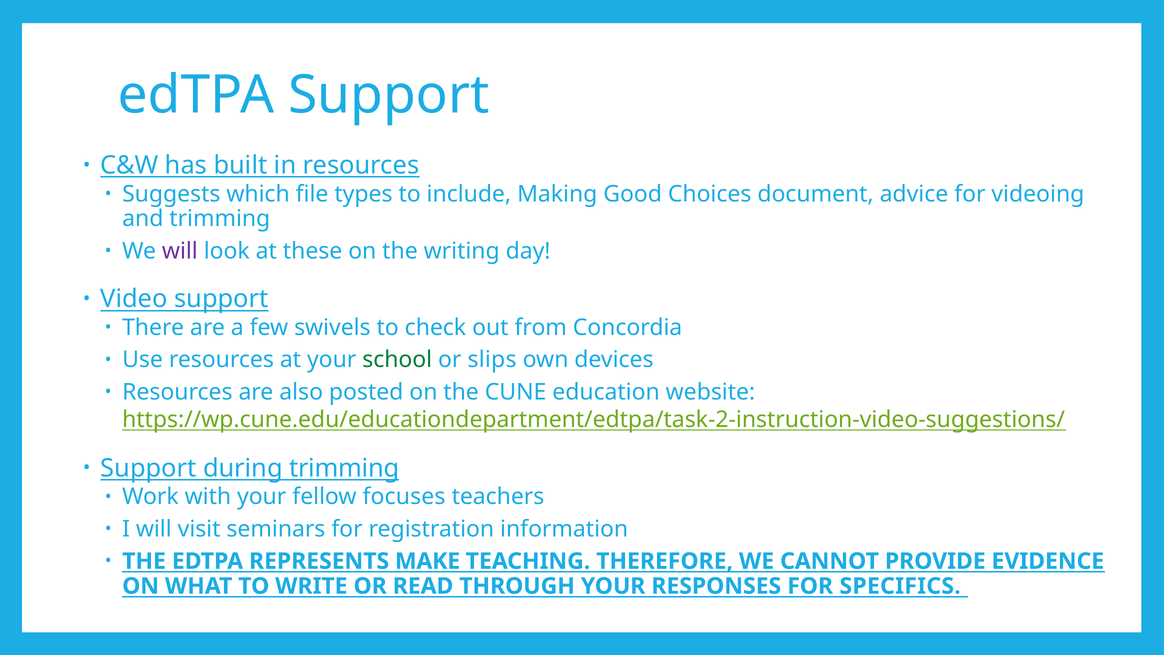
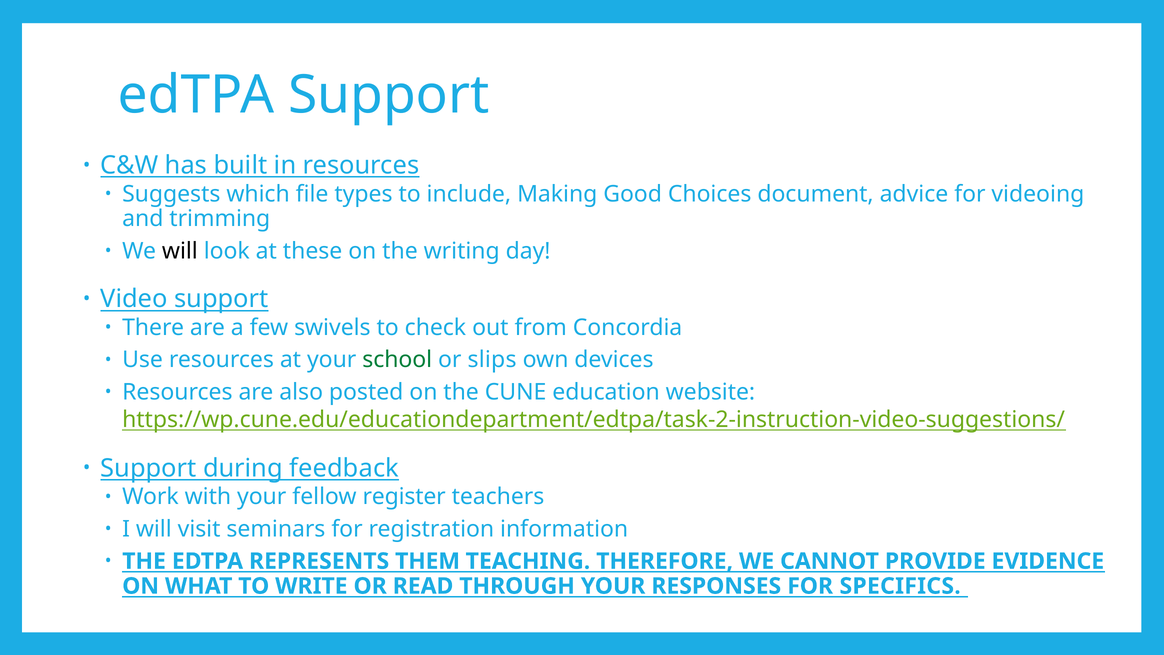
will at (180, 251) colour: purple -> black
during trimming: trimming -> feedback
focuses: focuses -> register
MAKE: MAKE -> THEM
